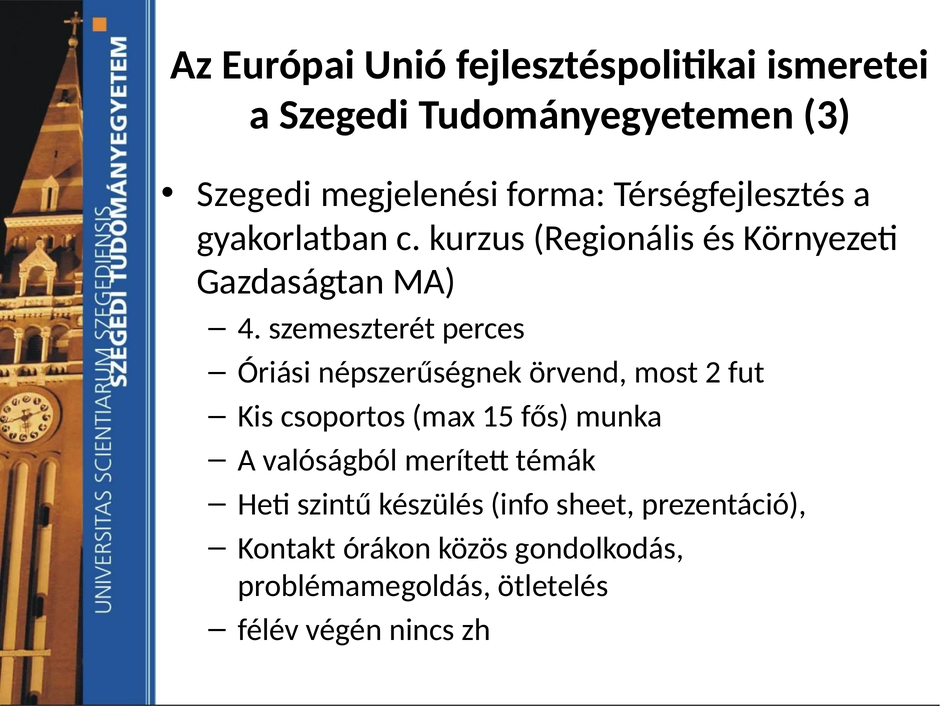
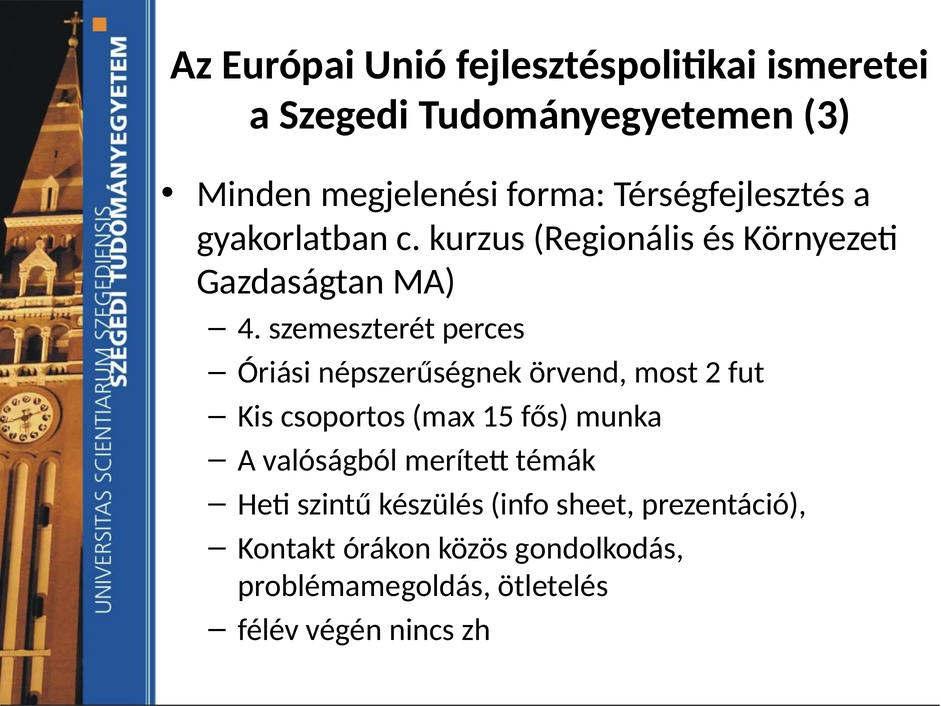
Szegedi at (254, 194): Szegedi -> Minden
